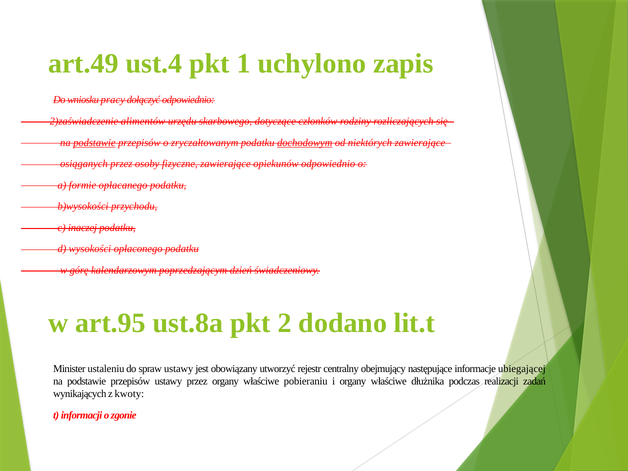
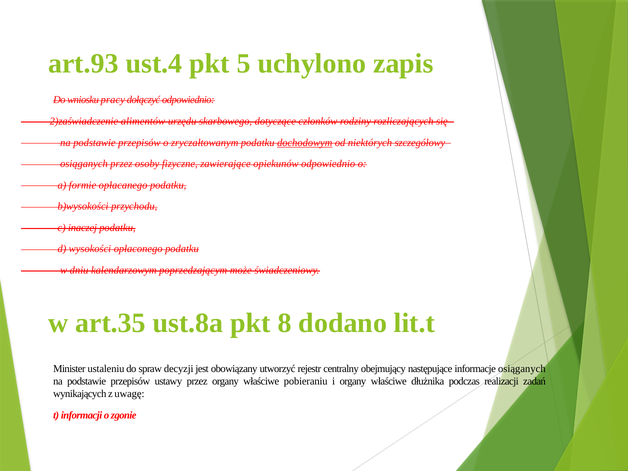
art.49: art.49 -> art.93
1: 1 -> 5
podstawie at (94, 143) underline: present -> none
niektórych zawierające: zawierające -> szczegółowy
górę: górę -> dniu
dzień: dzień -> może
art.95: art.95 -> art.35
2: 2 -> 8
spraw ustawy: ustawy -> decyzji
informacje ubiegającej: ubiegającej -> osiąganych
kwoty: kwoty -> uwagę
